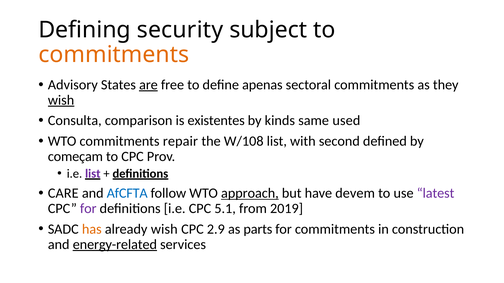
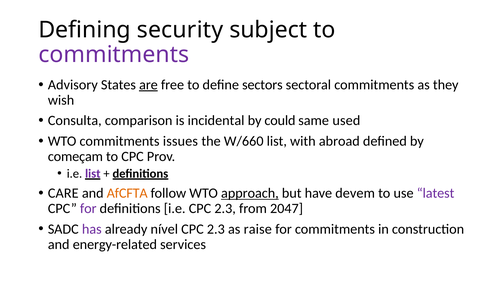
commitments at (114, 55) colour: orange -> purple
apenas: apenas -> sectors
wish at (61, 100) underline: present -> none
existentes: existentes -> incidental
kinds: kinds -> could
repair: repair -> issues
W/108: W/108 -> W/660
second: second -> abroad
AfCFTA colour: blue -> orange
i.e CPC 5.1: 5.1 -> 2.3
2019: 2019 -> 2047
has colour: orange -> purple
already wish: wish -> nível
2.9 at (216, 229): 2.9 -> 2.3
parts: parts -> raise
energy-related underline: present -> none
